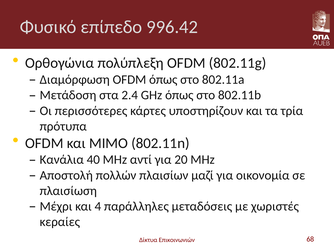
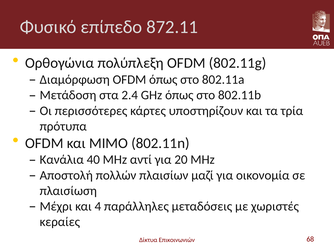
996.42: 996.42 -> 872.11
